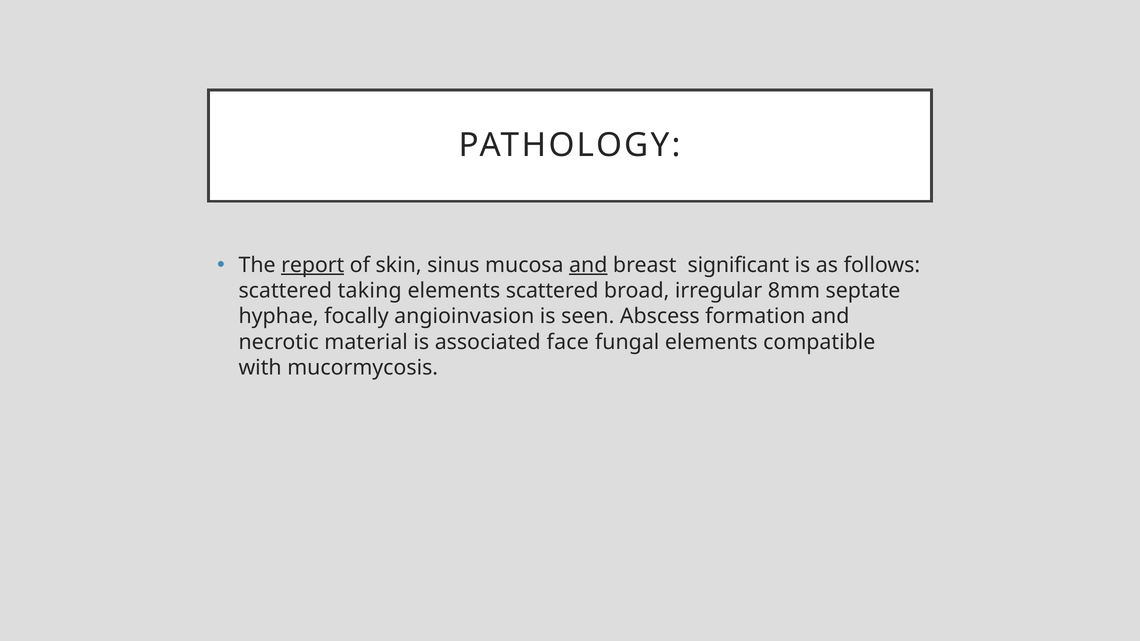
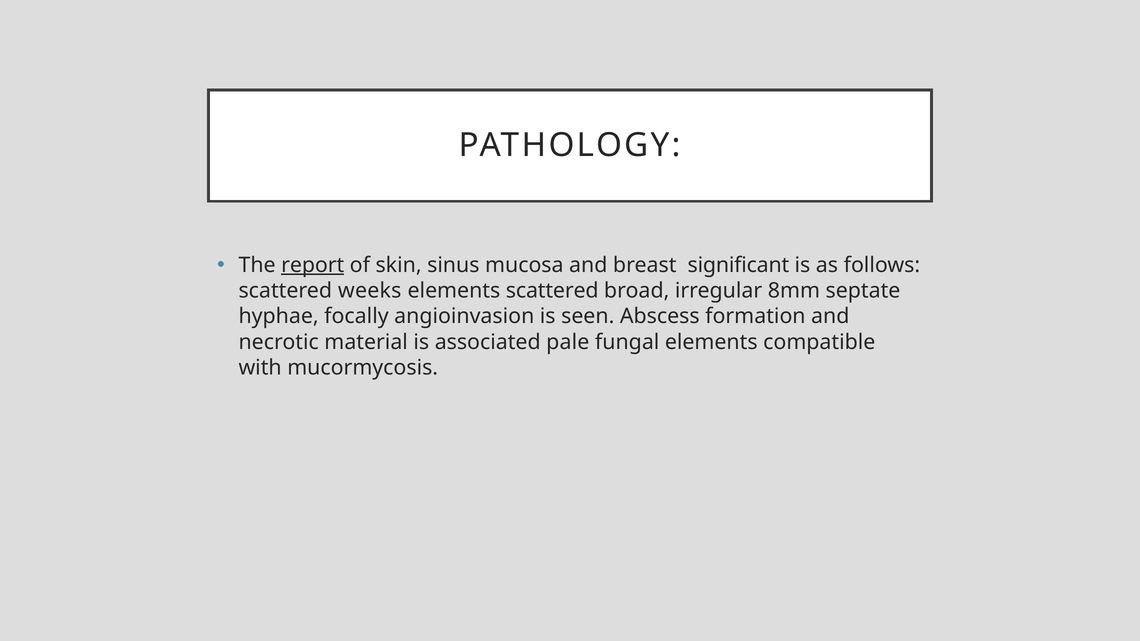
and at (588, 265) underline: present -> none
taking: taking -> weeks
face: face -> pale
